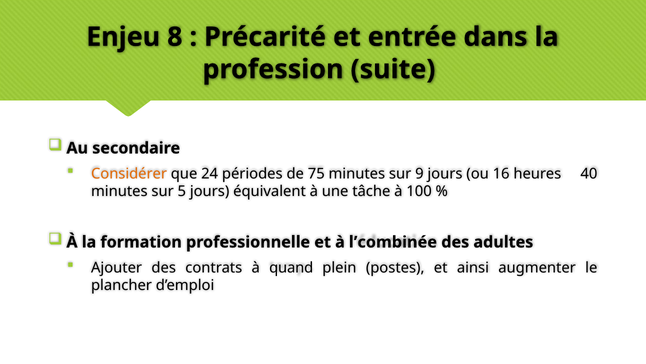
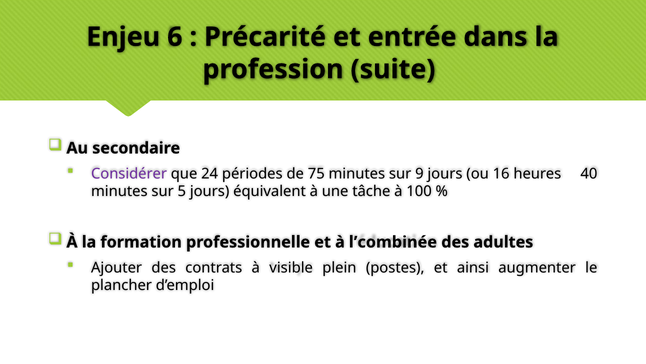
8: 8 -> 6
Considérer colour: orange -> purple
quand: quand -> visible
